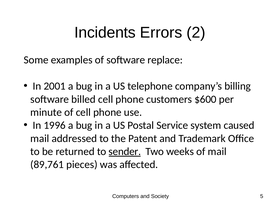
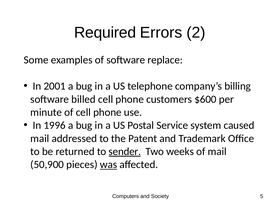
Incidents: Incidents -> Required
89,761: 89,761 -> 50,900
was underline: none -> present
